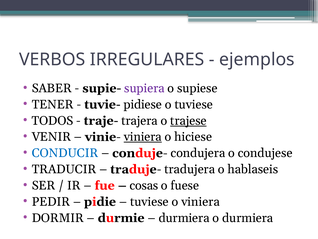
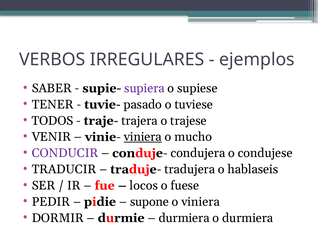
pidiese: pidiese -> pasado
trajese underline: present -> none
hiciese: hiciese -> mucho
CONDUCIR colour: blue -> purple
cosas: cosas -> locos
tuviese at (149, 201): tuviese -> supone
